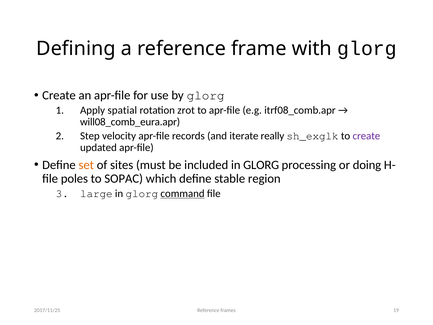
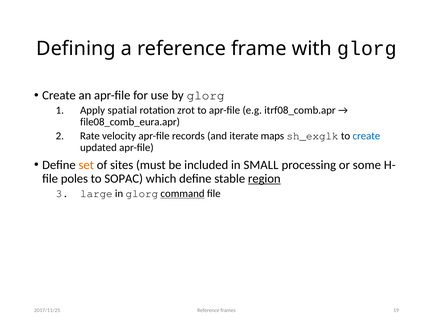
will08_comb_eura.apr: will08_comb_eura.apr -> file08_comb_eura.apr
Step: Step -> Rate
really: really -> maps
create at (366, 136) colour: purple -> blue
included in GLORG: GLORG -> SMALL
doing: doing -> some
region underline: none -> present
